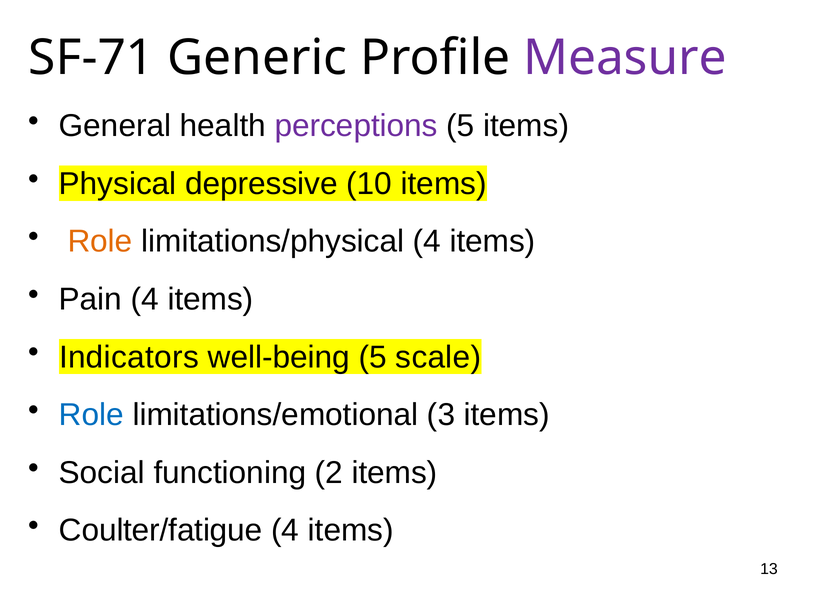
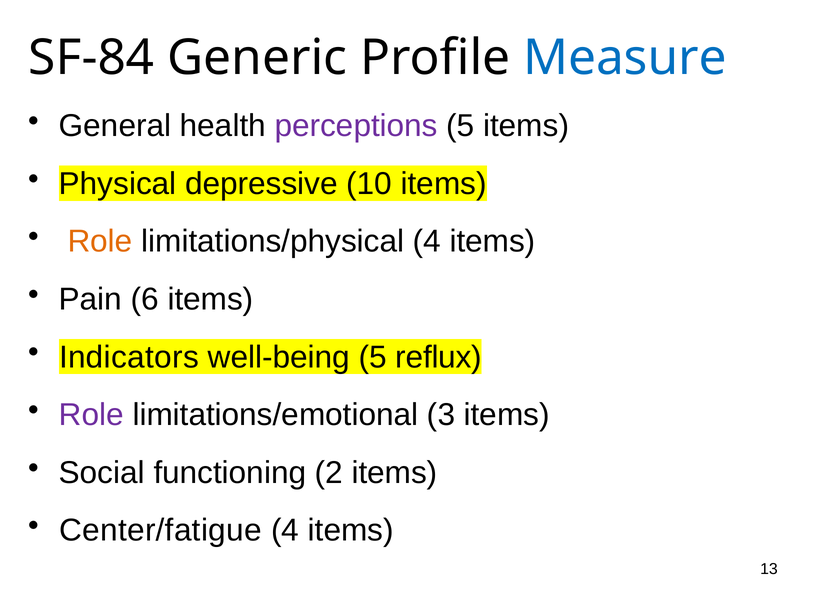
SF-71: SF-71 -> SF-84
Measure colour: purple -> blue
Pain 4: 4 -> 6
scale: scale -> reflux
Role at (91, 415) colour: blue -> purple
Coulter/fatigue: Coulter/fatigue -> Center/fatigue
